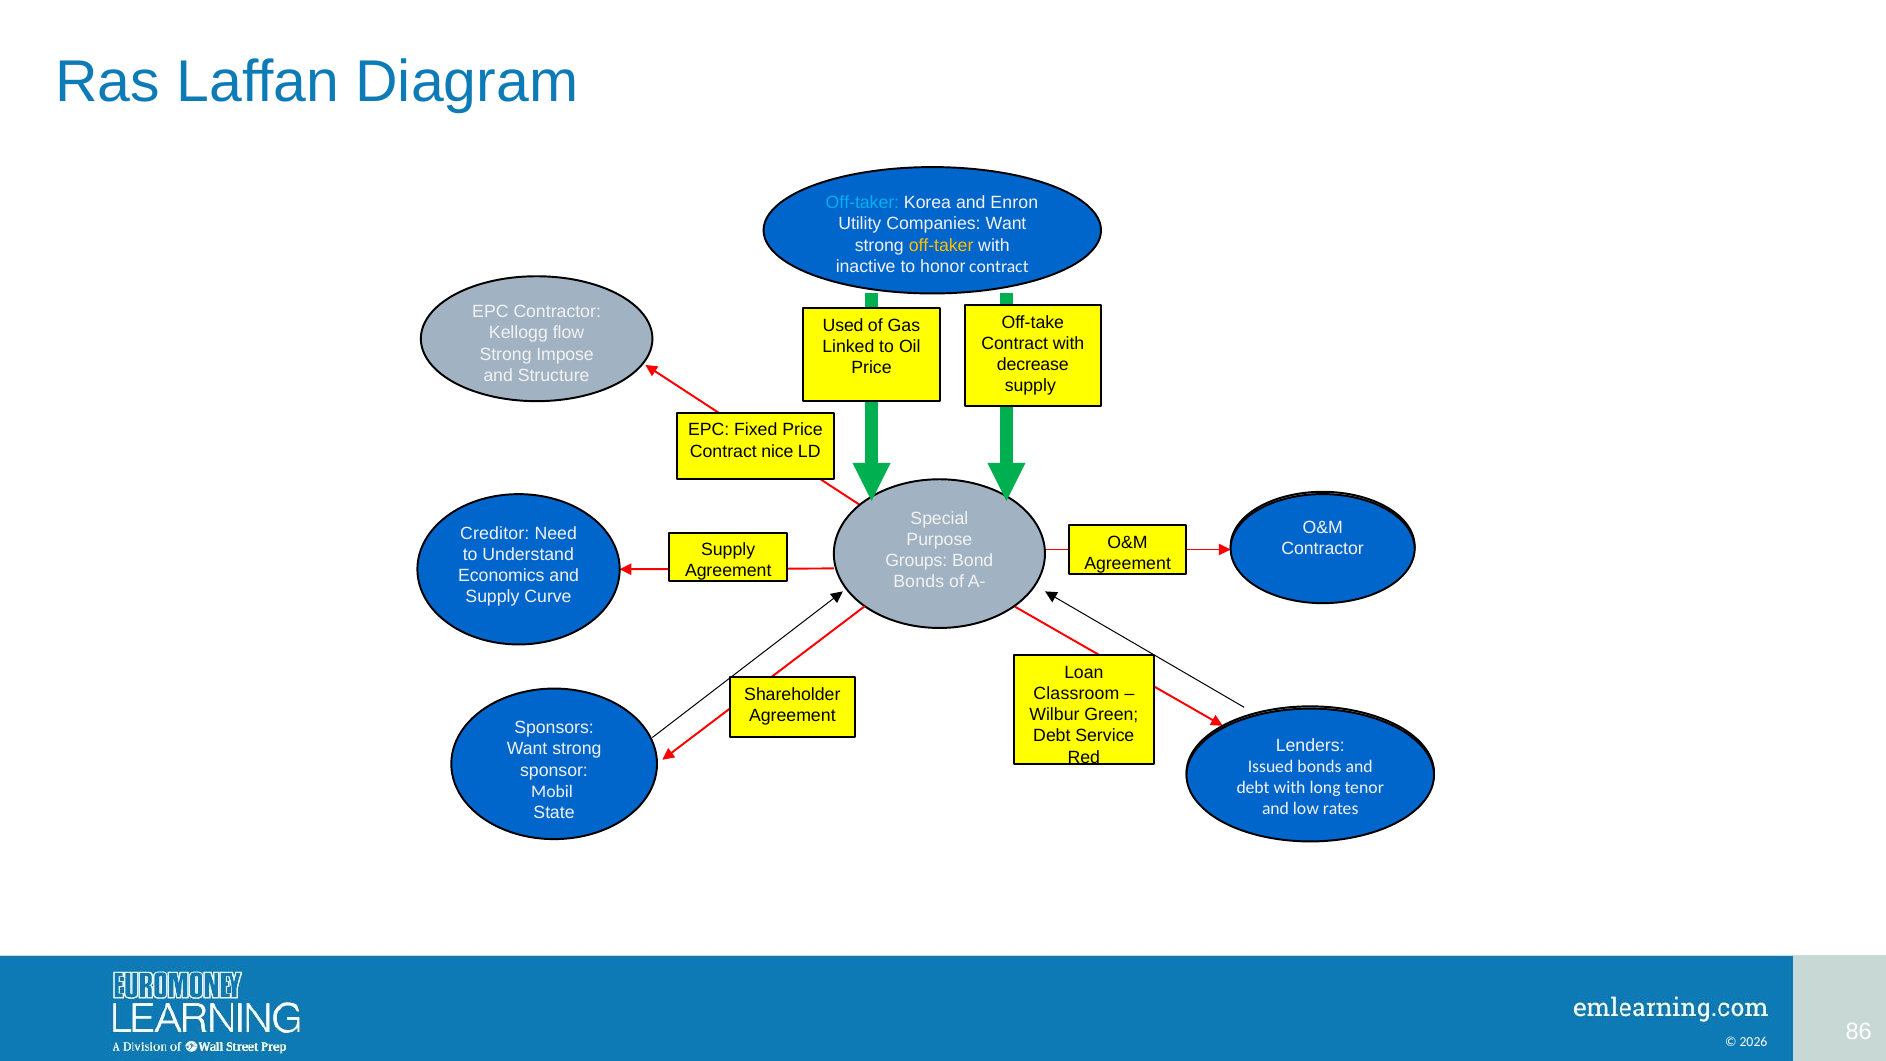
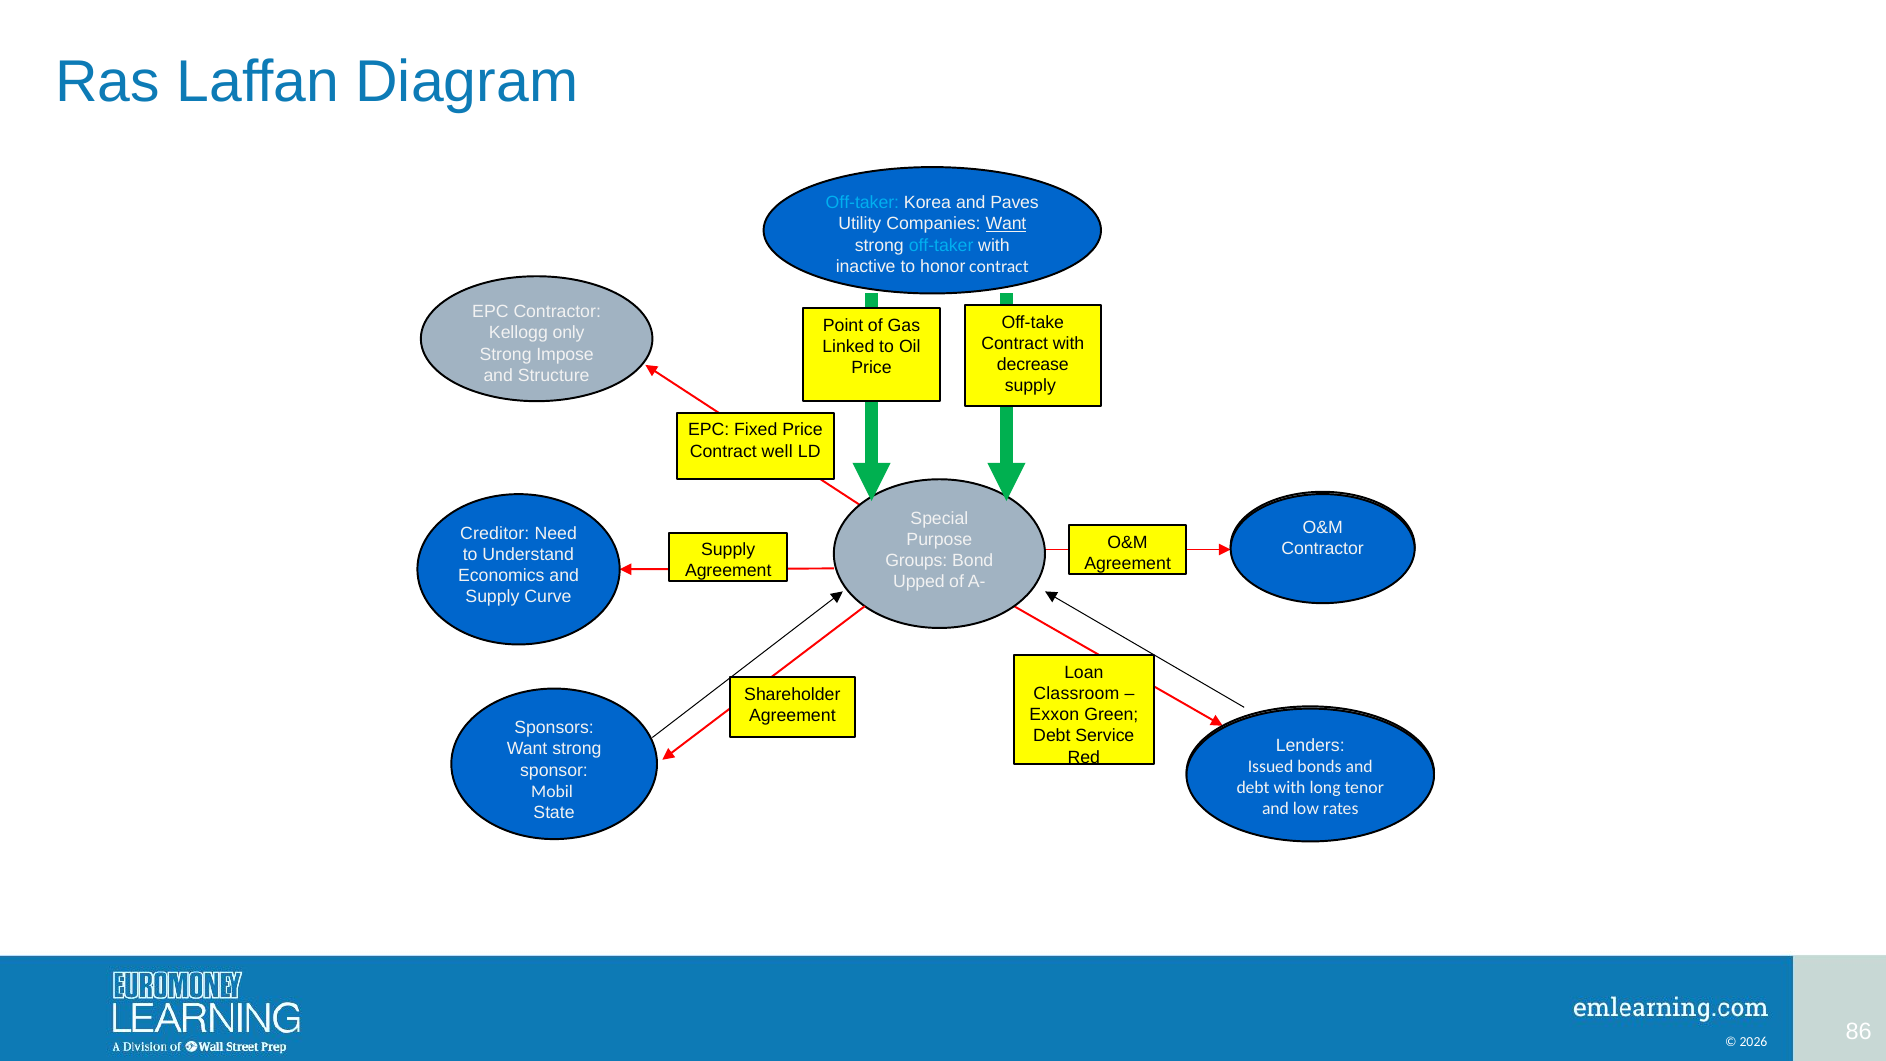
Enron: Enron -> Paves
Want at (1006, 224) underline: none -> present
off-taker at (941, 245) colour: yellow -> light blue
Used: Used -> Point
flow: flow -> only
nice: nice -> well
Bonds at (919, 582): Bonds -> Upped
Wilbur: Wilbur -> Exxon
